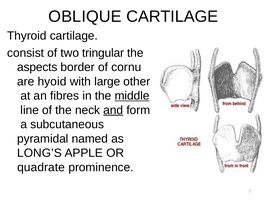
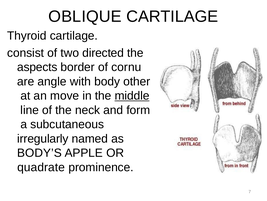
tringular: tringular -> directed
hyoid: hyoid -> angle
large: large -> body
fibres: fibres -> move
and underline: present -> none
pyramidal: pyramidal -> irregularly
LONG’S: LONG’S -> BODY’S
